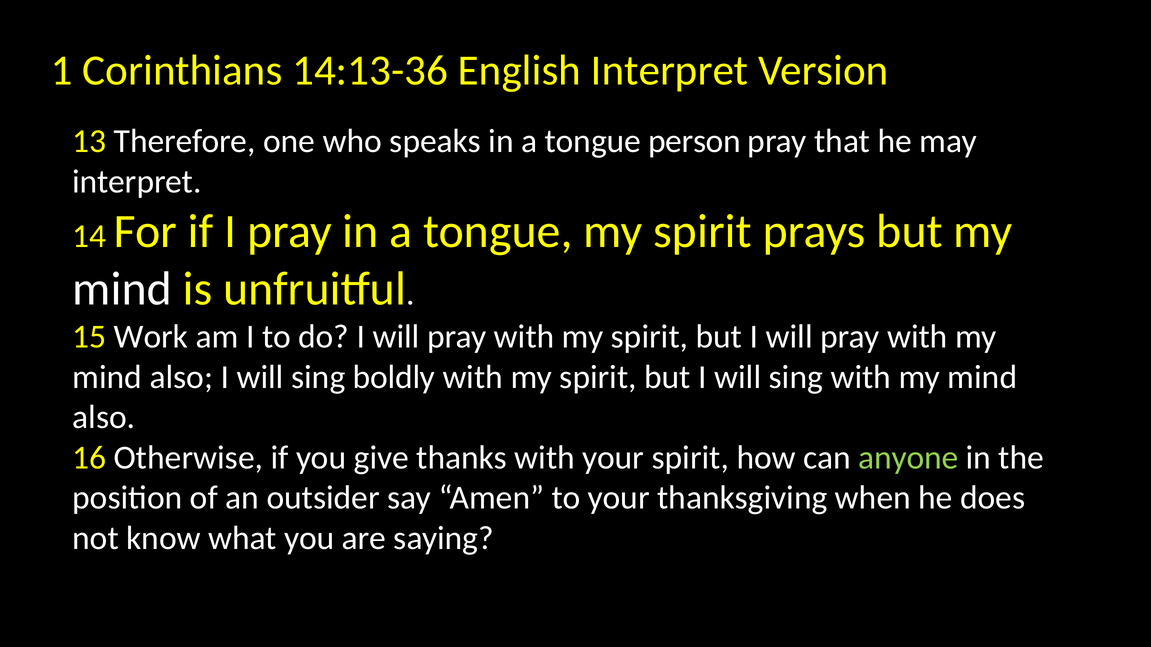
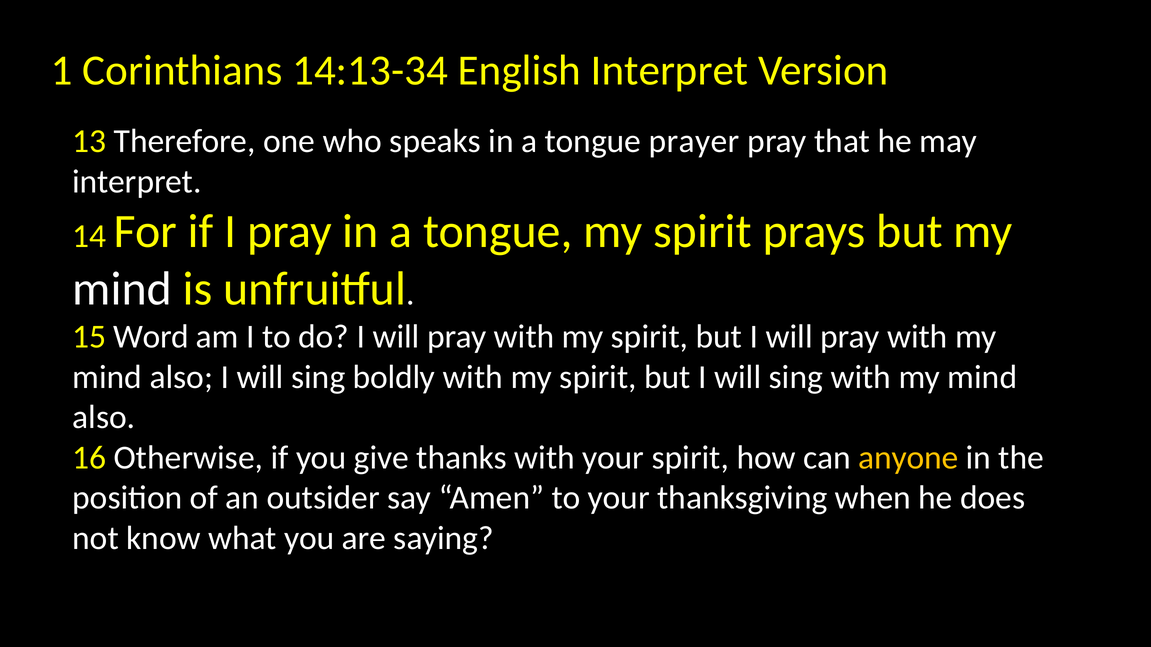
14:13-36: 14:13-36 -> 14:13-34
person: person -> prayer
Work: Work -> Word
anyone colour: light green -> yellow
